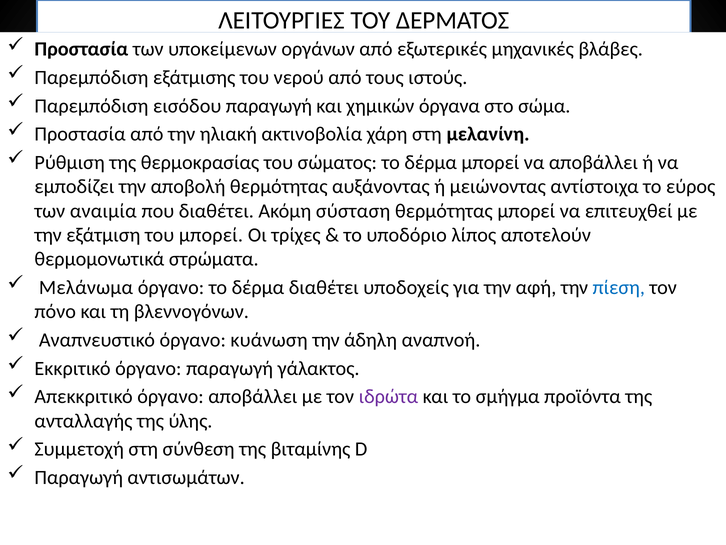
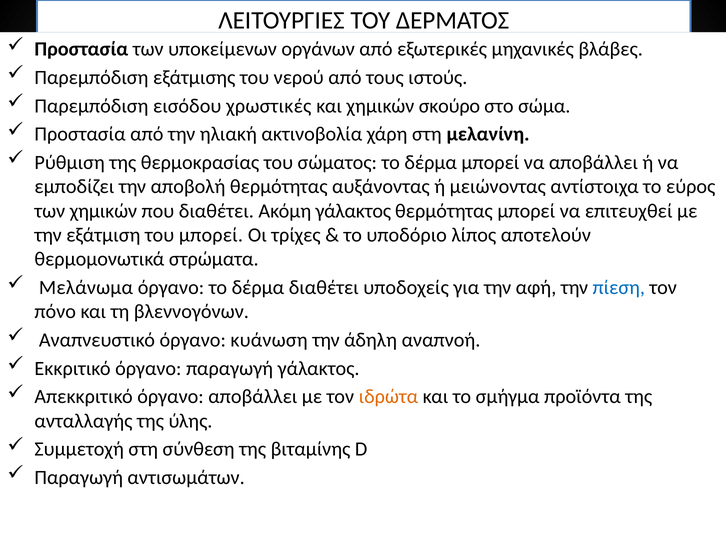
εισόδου παραγωγή: παραγωγή -> χρωστικές
όργανα: όργανα -> σκούρο
των αναιμία: αναιμία -> χημικών
Ακόμη σύσταση: σύσταση -> γάλακτος
ιδρώτα colour: purple -> orange
